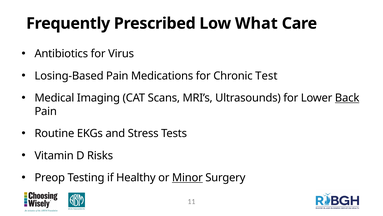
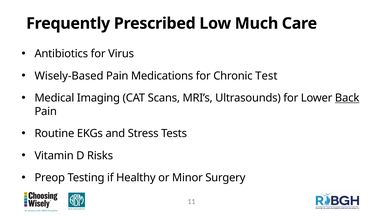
What: What -> Much
Losing-Based: Losing-Based -> Wisely-Based
Minor underline: present -> none
